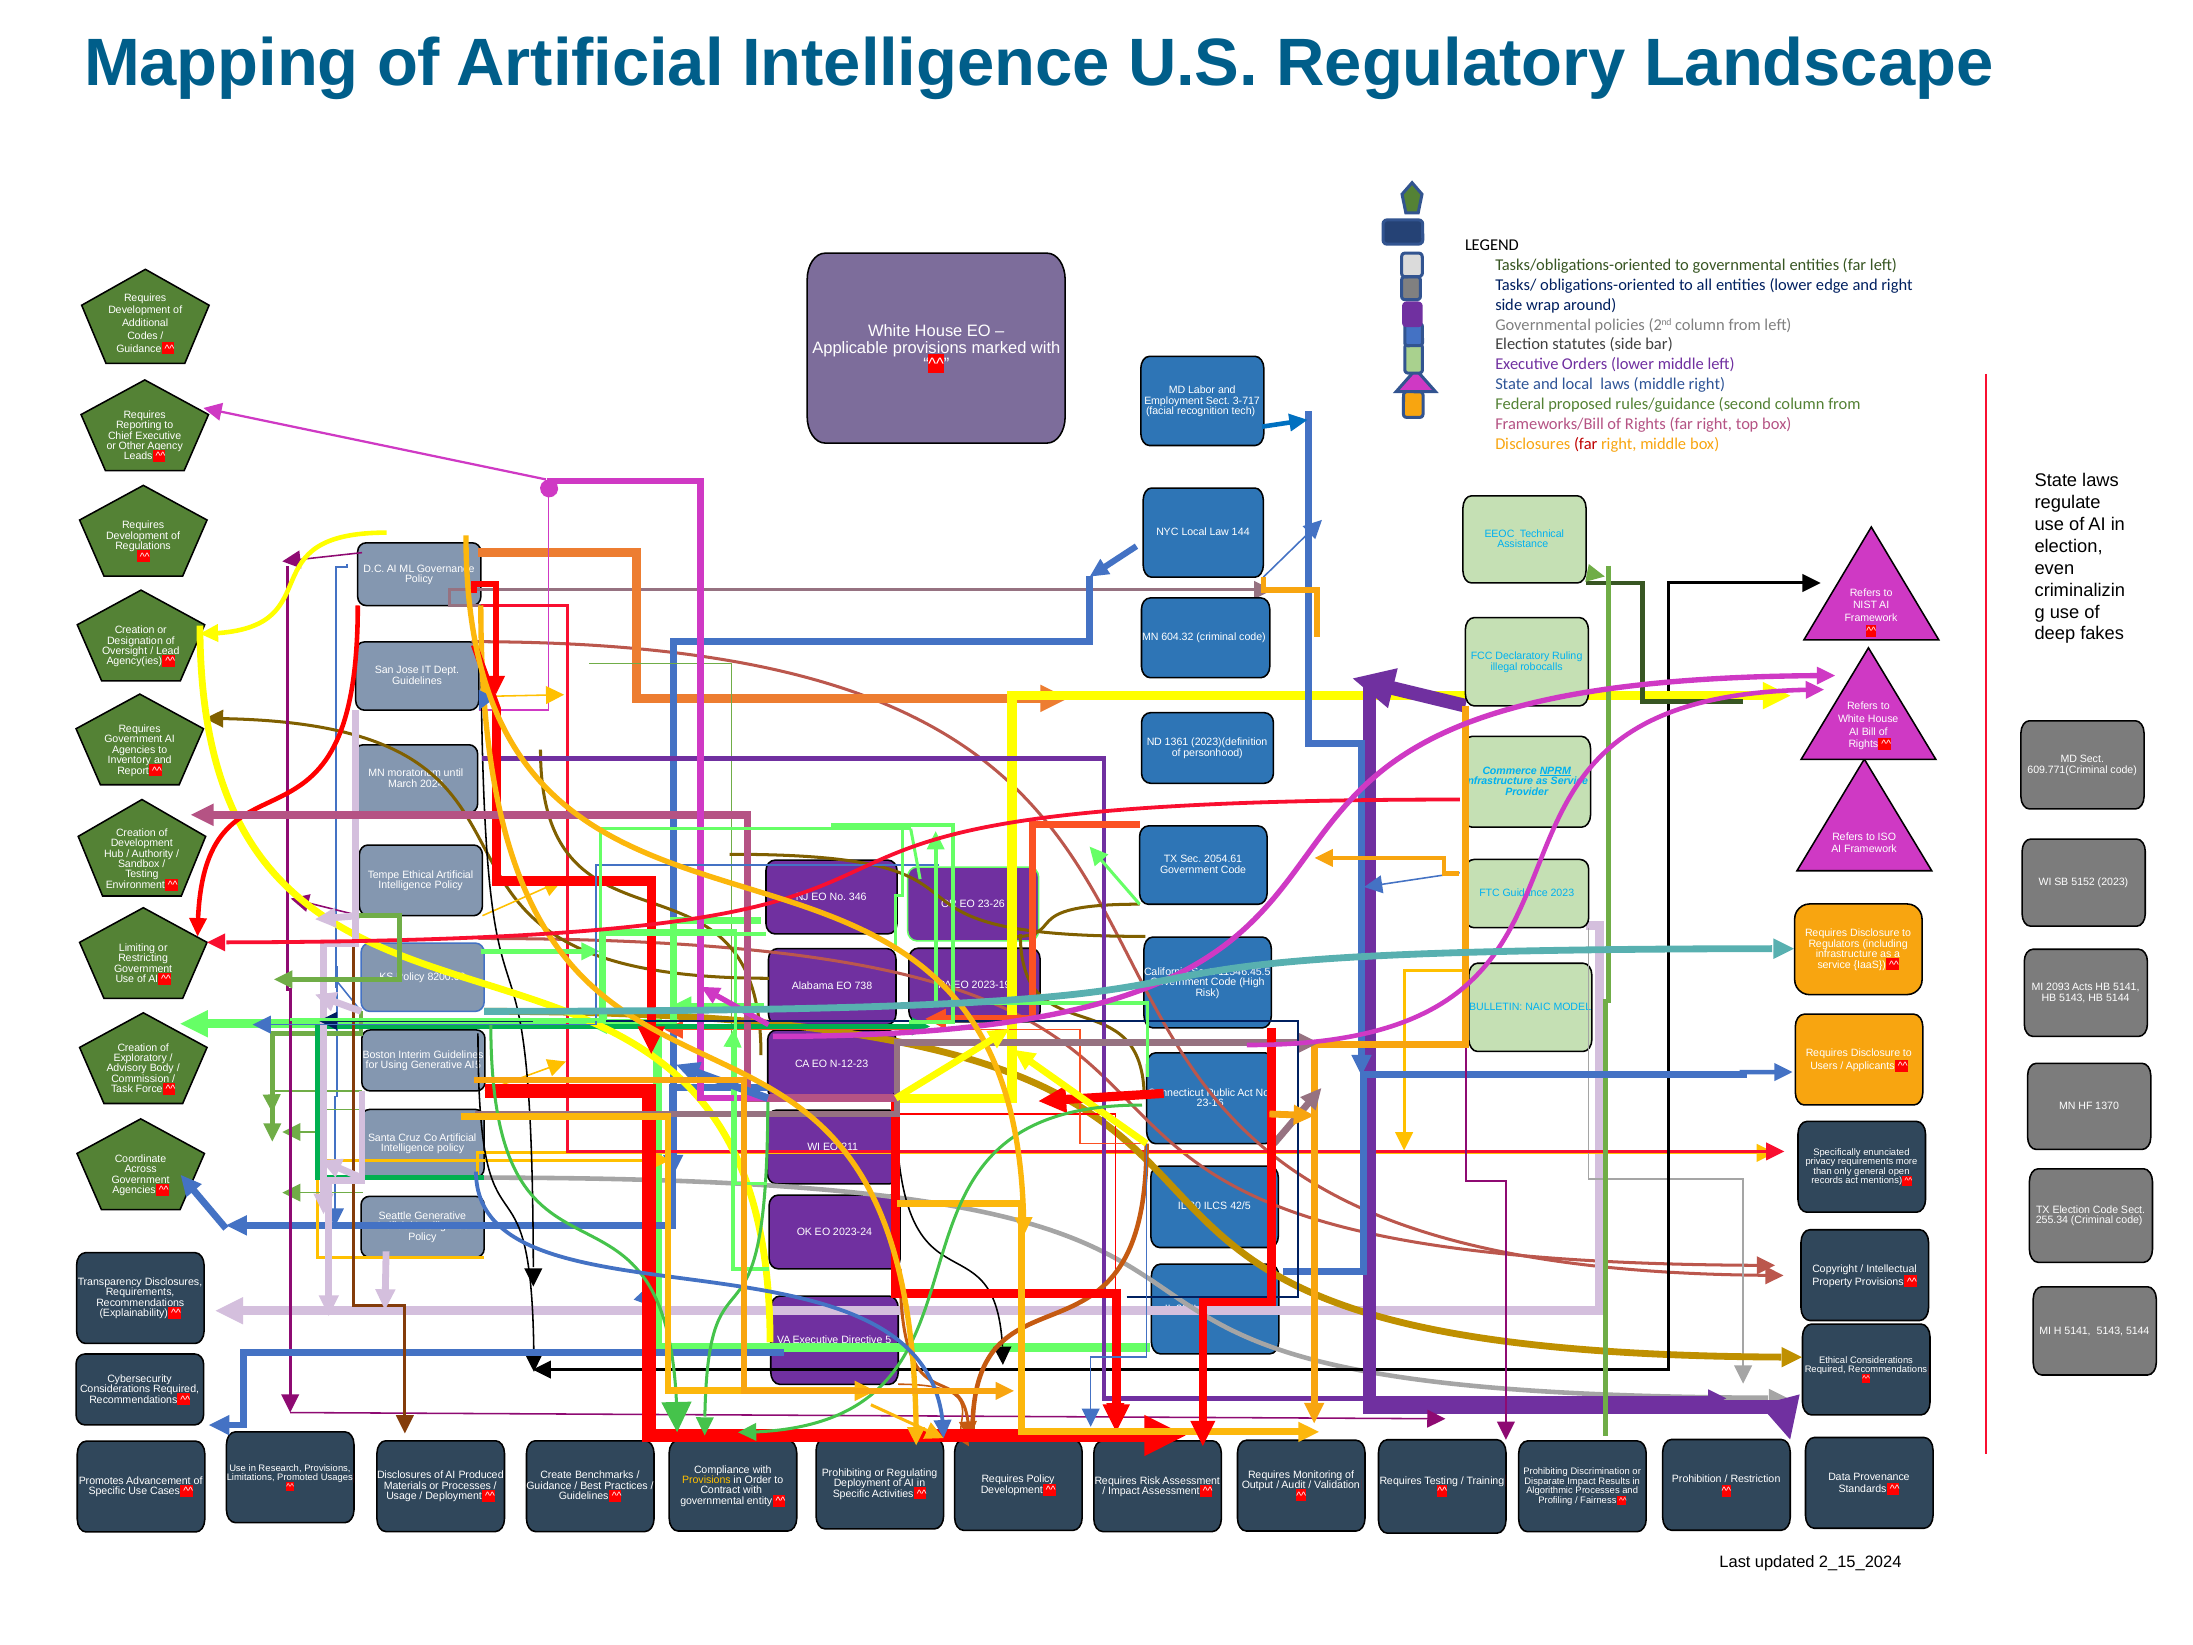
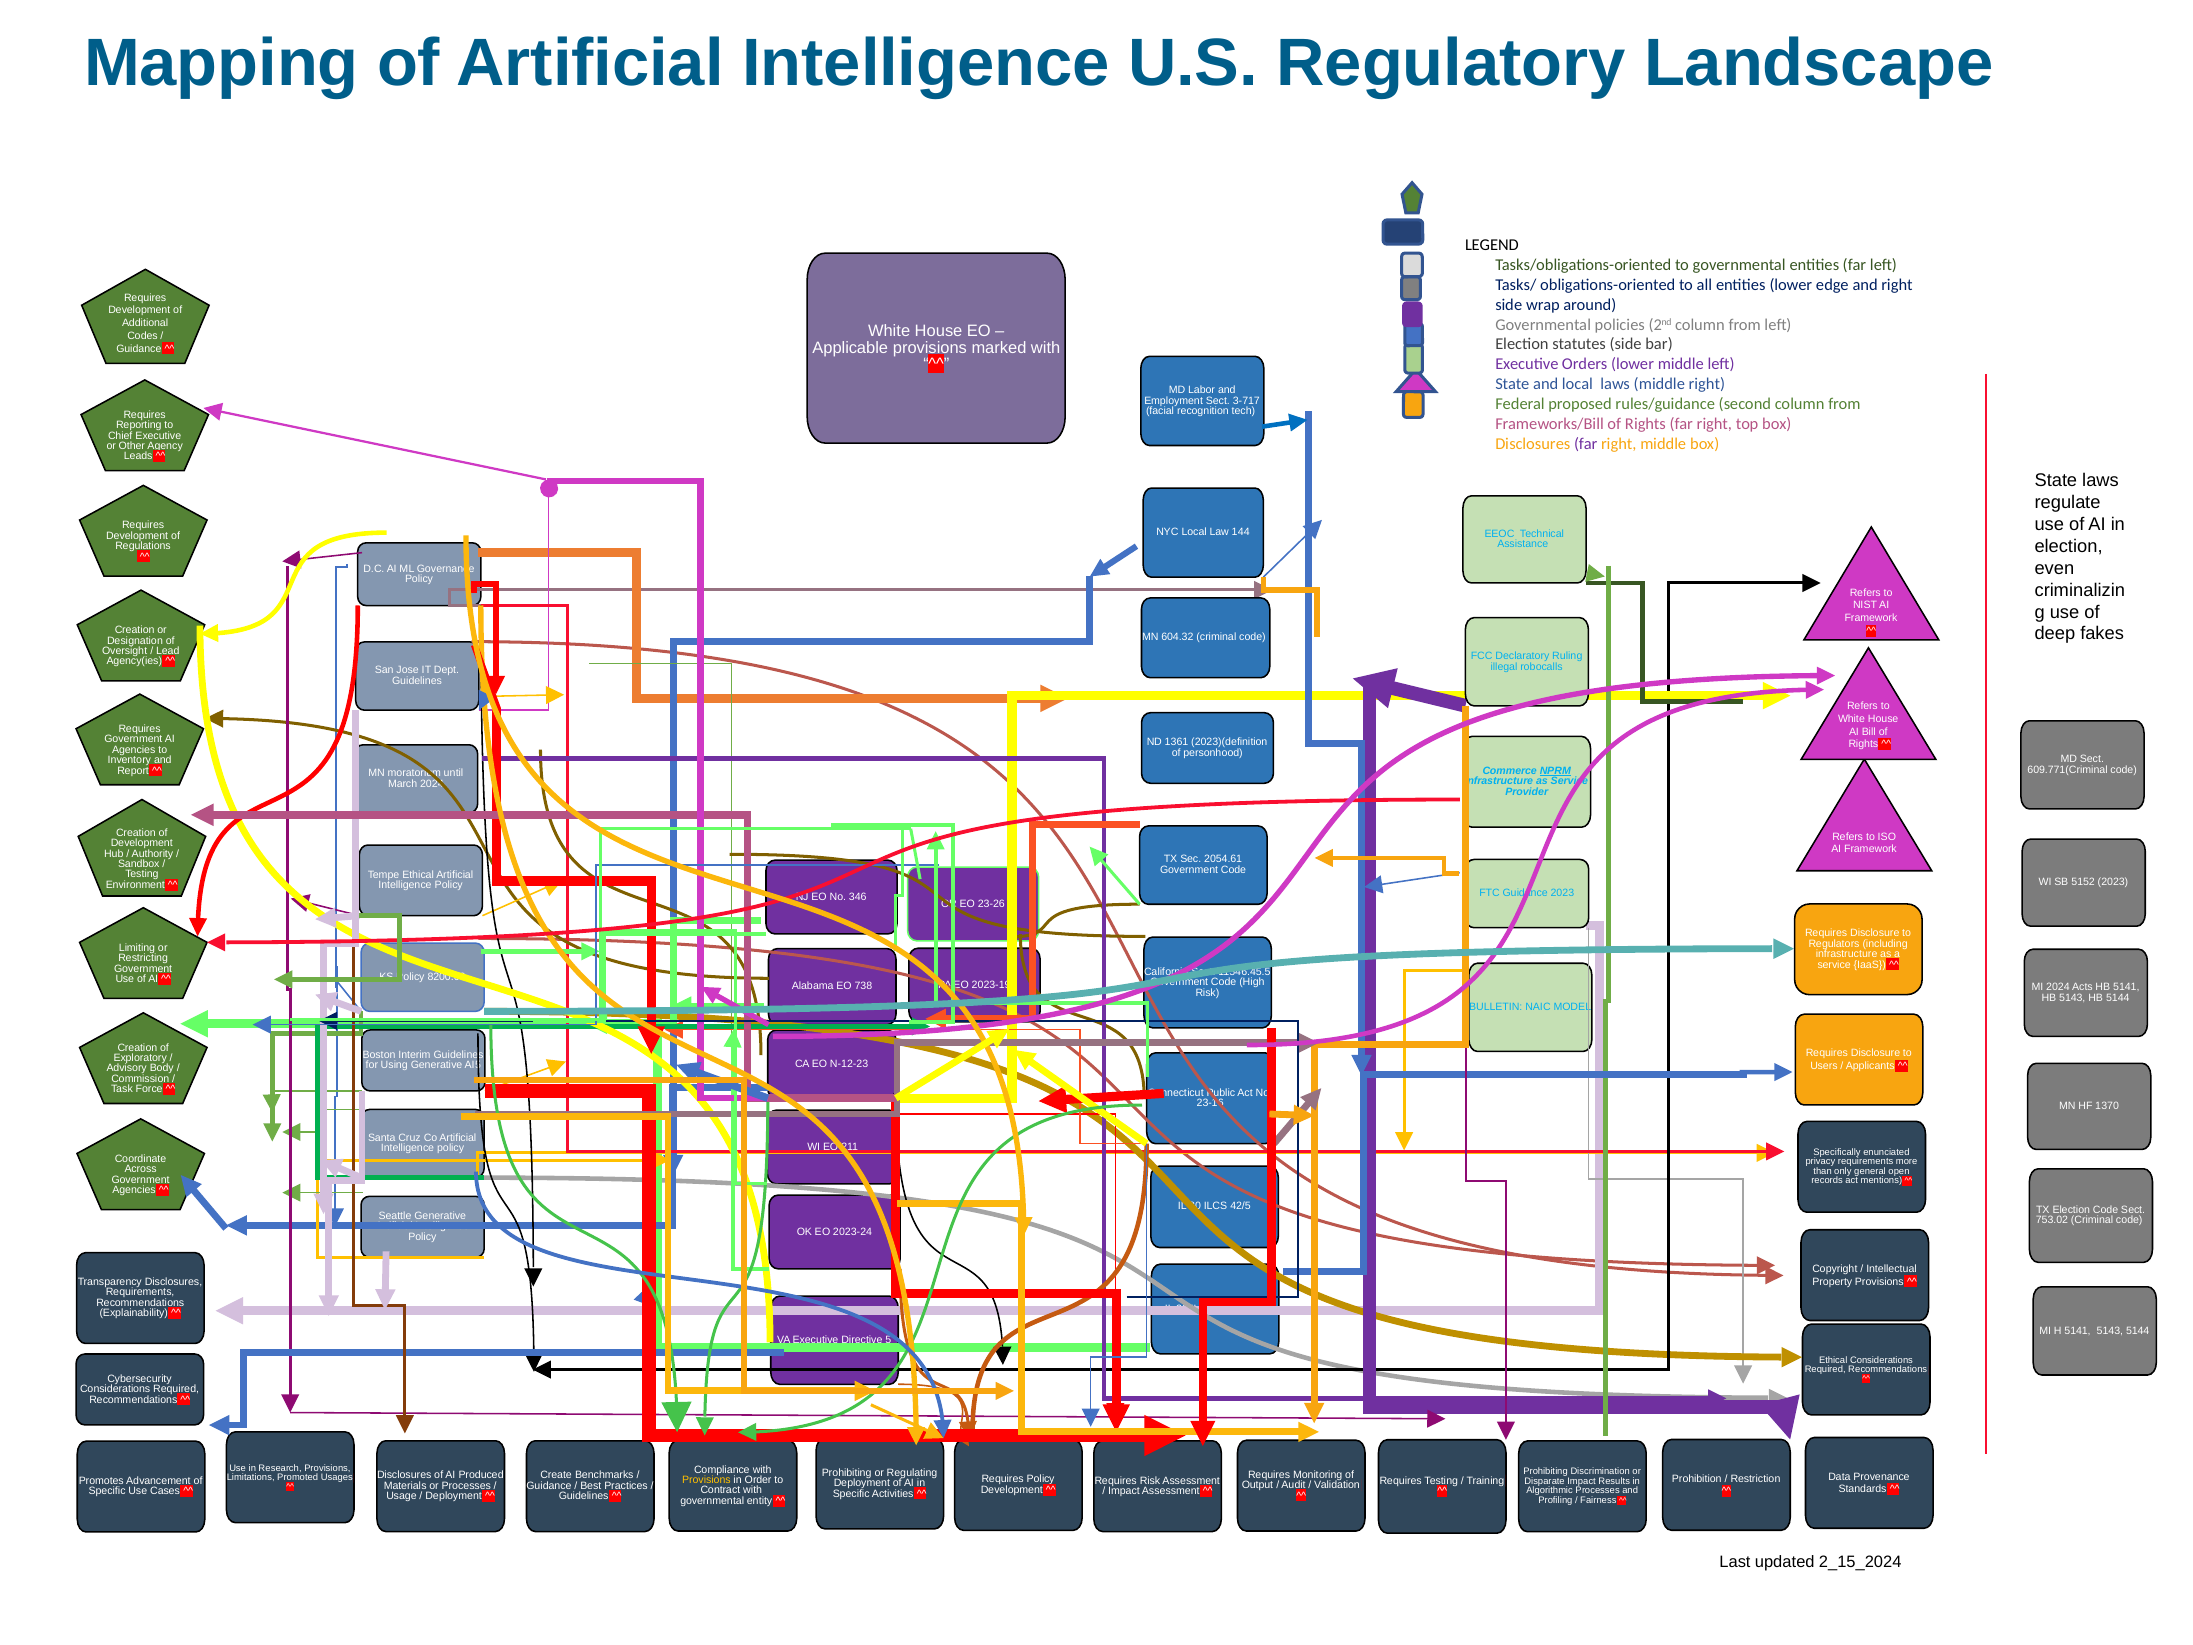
far at (1586, 444) colour: red -> purple
MI 2093: 2093 -> 2024
255.34: 255.34 -> 753.02
